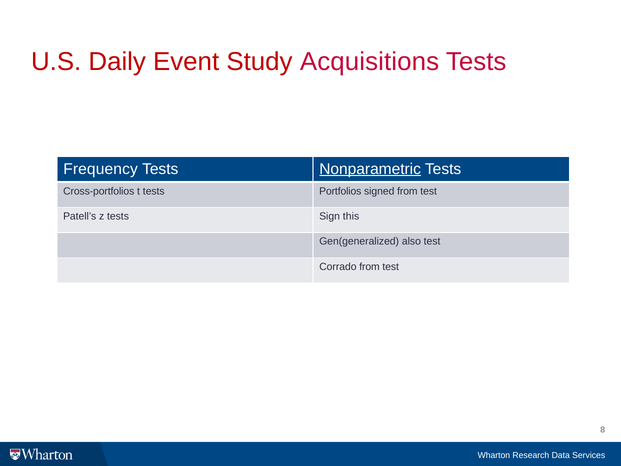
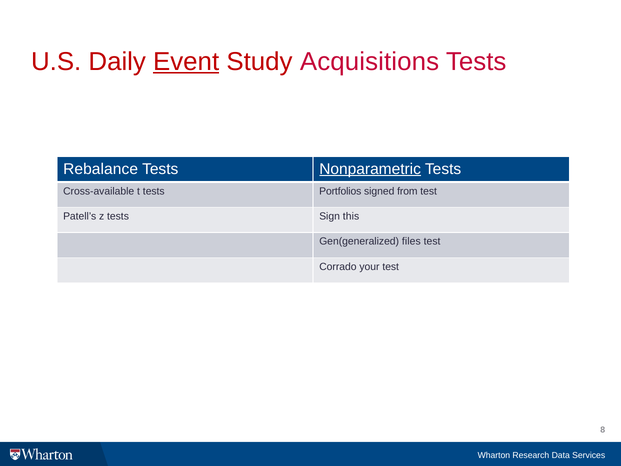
Event underline: none -> present
Frequency: Frequency -> Rebalance
Cross-portfolios: Cross-portfolios -> Cross-available
also: also -> files
Corrado from: from -> your
